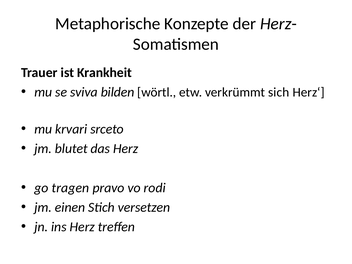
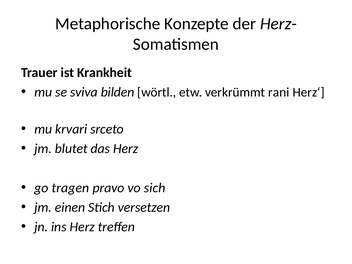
sich: sich -> rani
rodi: rodi -> sich
